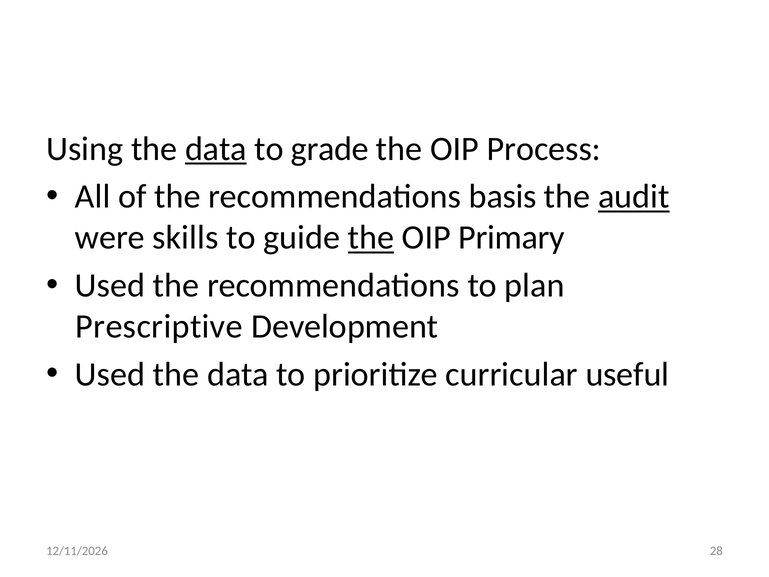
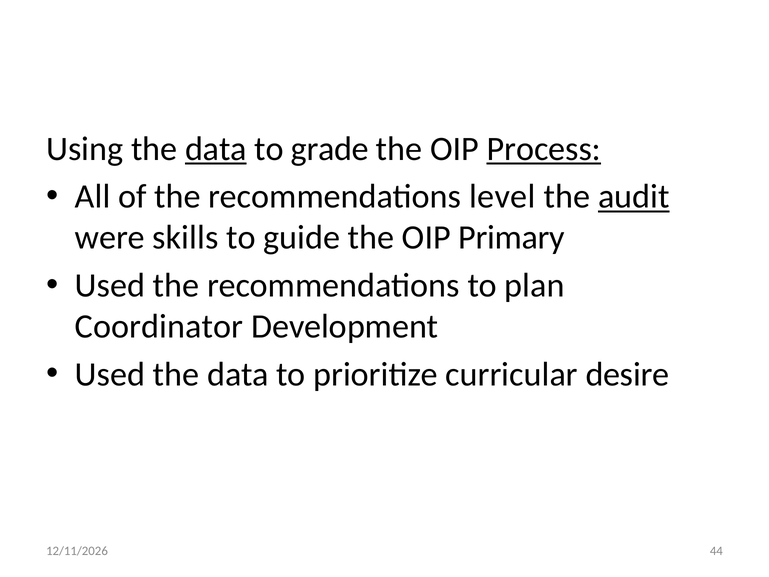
Process underline: none -> present
basis: basis -> level
the at (371, 238) underline: present -> none
Prescriptive: Prescriptive -> Coordinator
useful: useful -> desire
28: 28 -> 44
